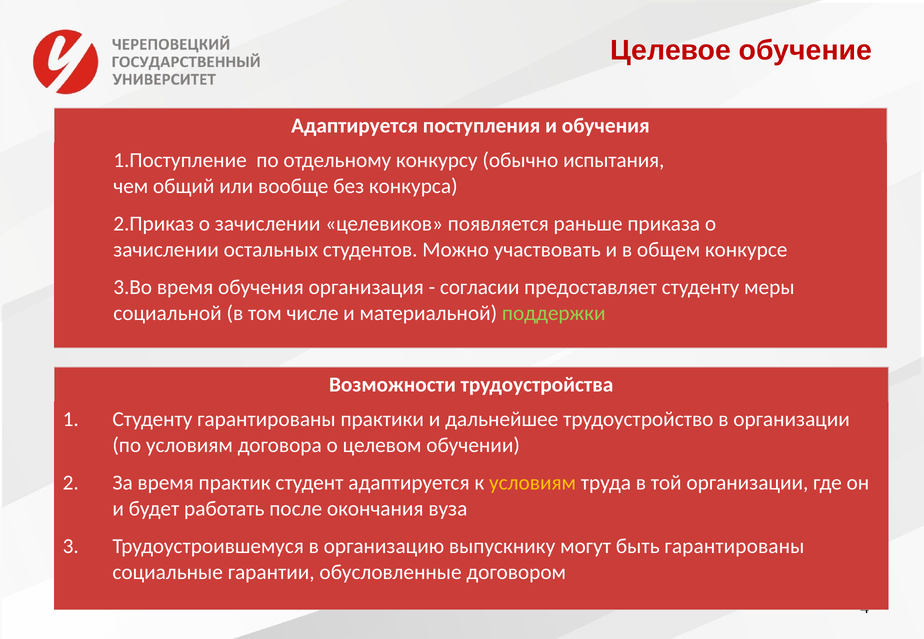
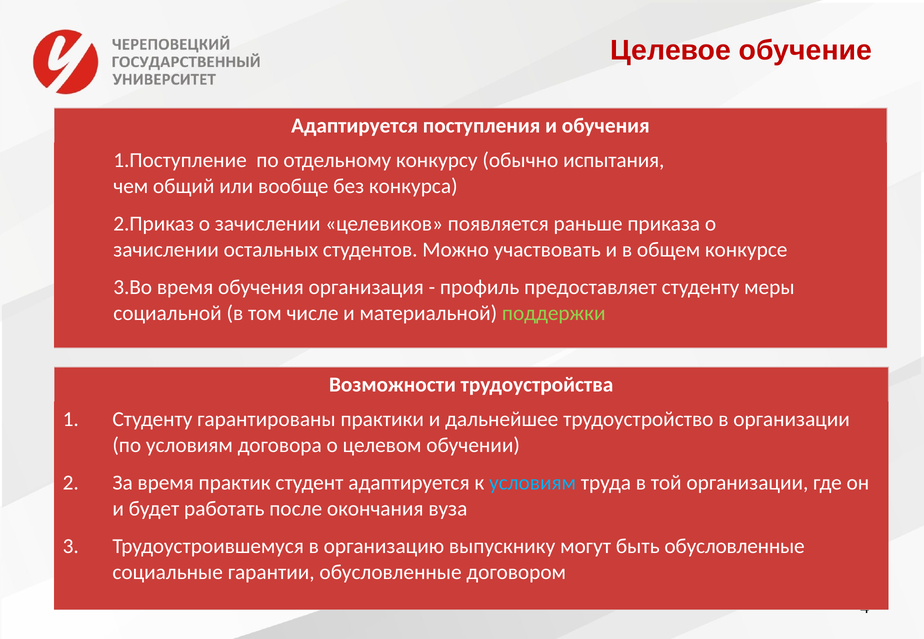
согласии: согласии -> профиль
условиям at (533, 483) colour: yellow -> light blue
быть гарантированы: гарантированы -> обусловленные
